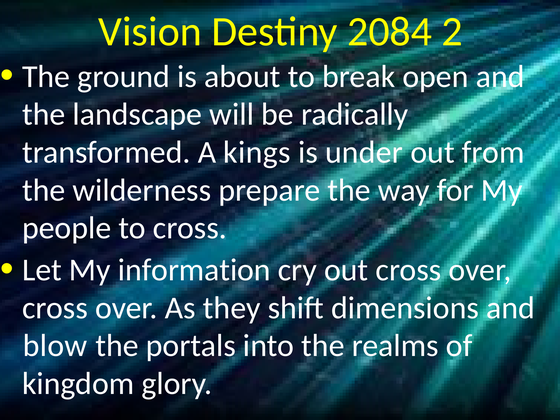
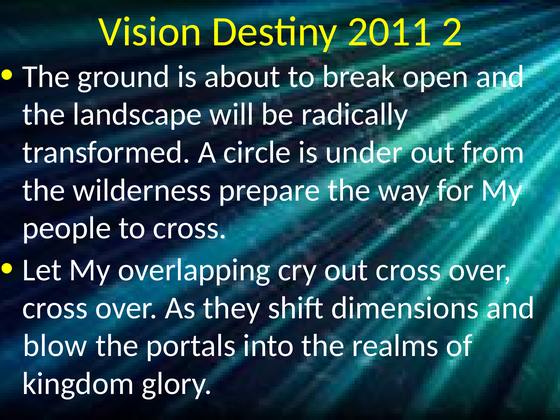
2084: 2084 -> 2011
kings: kings -> circle
information: information -> overlapping
